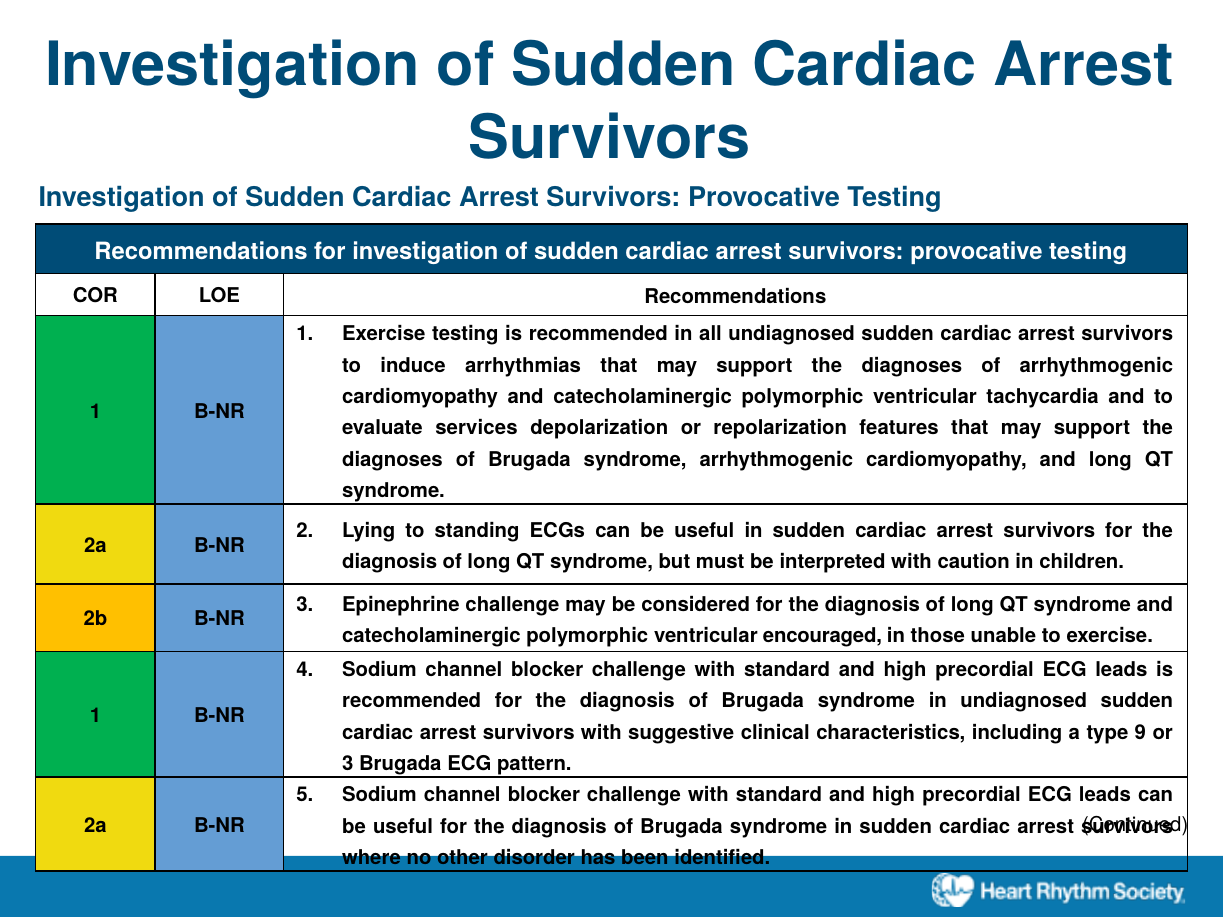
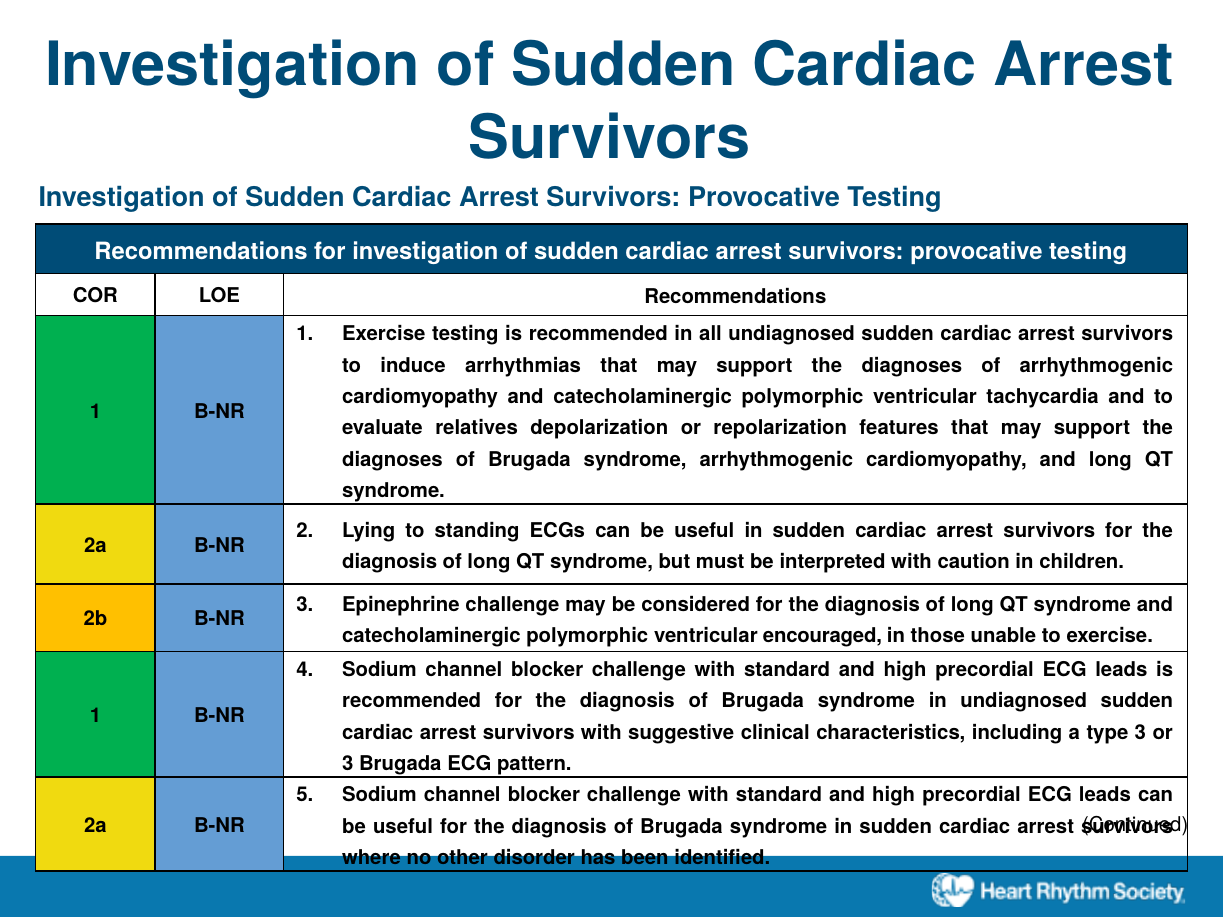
services: services -> relatives
type 9: 9 -> 3
